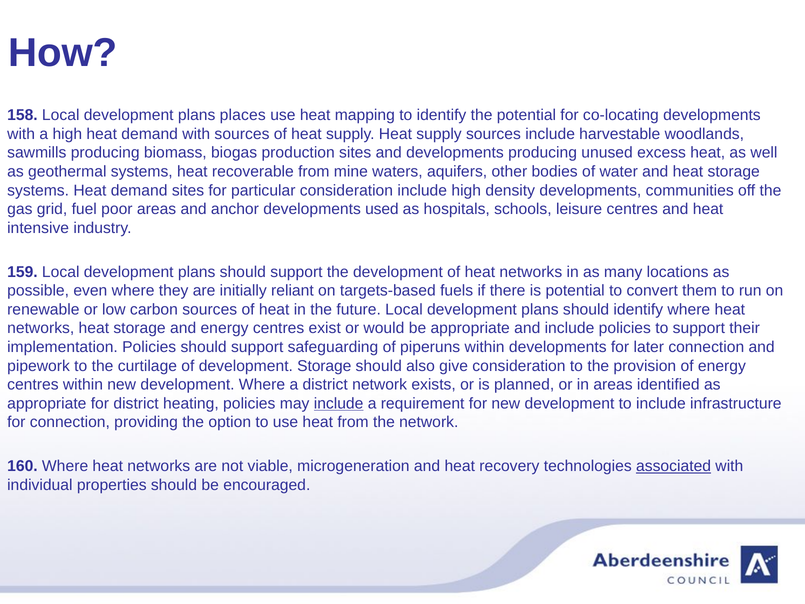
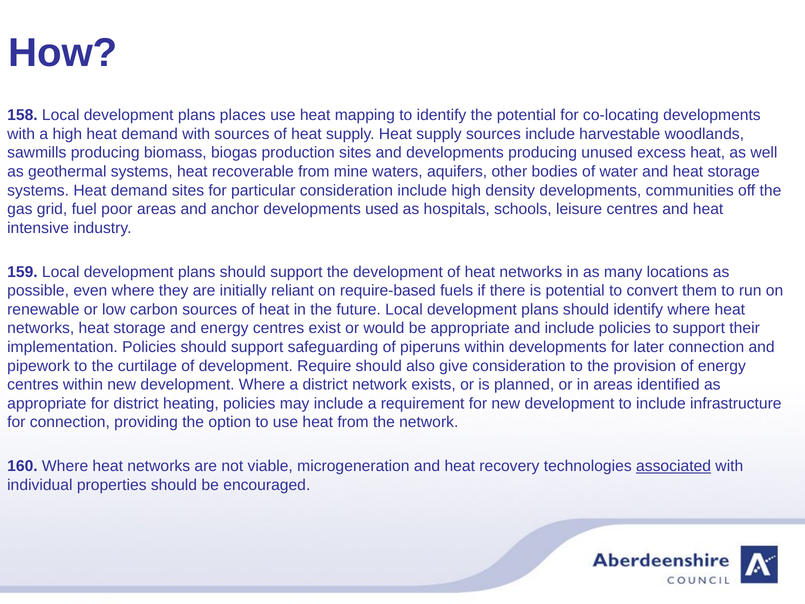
targets-based: targets-based -> require-based
development Storage: Storage -> Require
include at (339, 403) underline: present -> none
